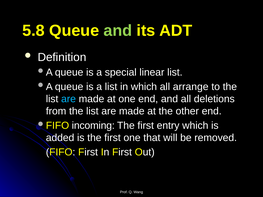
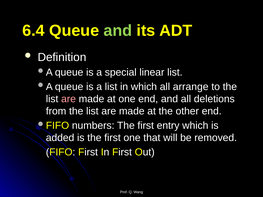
5.8: 5.8 -> 6.4
are at (69, 99) colour: light blue -> pink
incoming: incoming -> numbers
